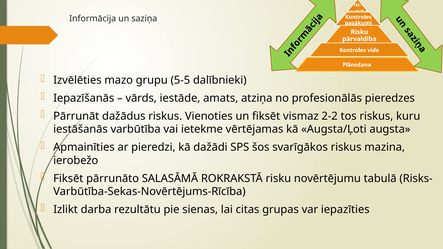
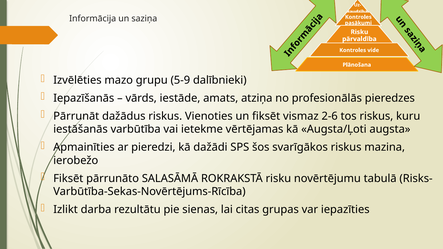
5-5: 5-5 -> 5-9
2-2: 2-2 -> 2-6
